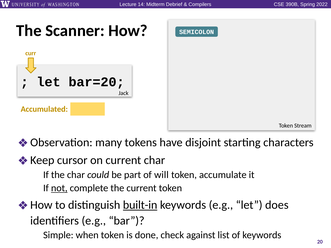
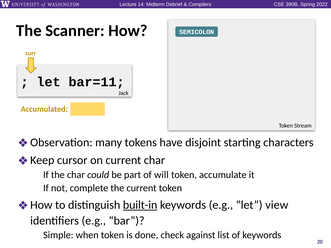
bar=20: bar=20 -> bar=11
not underline: present -> none
does: does -> view
